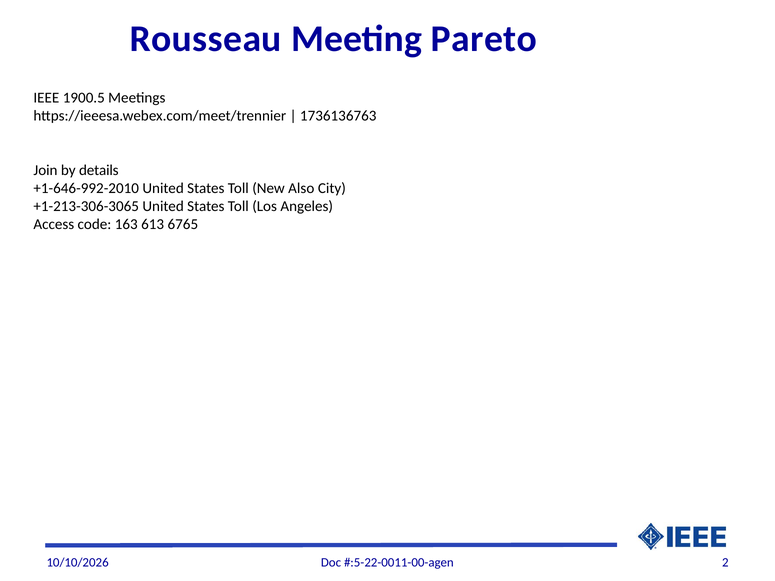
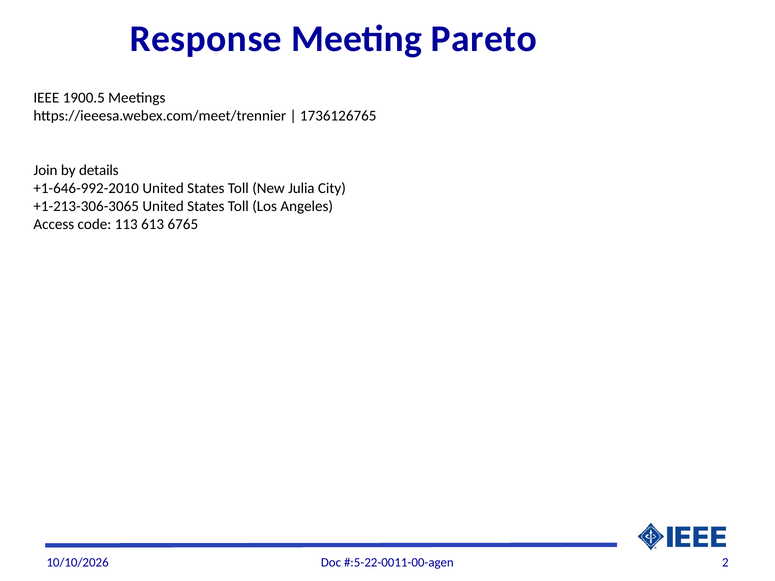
Rousseau: Rousseau -> Response
1736136763: 1736136763 -> 1736126765
Also: Also -> Julia
163: 163 -> 113
